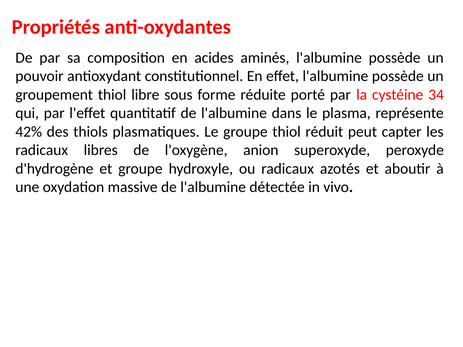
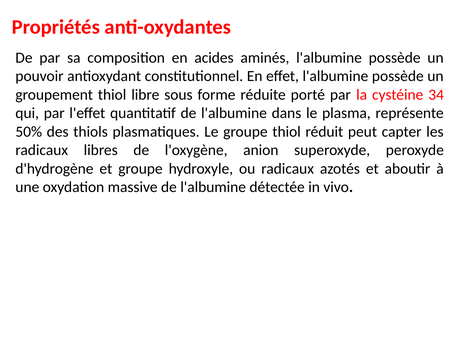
42%: 42% -> 50%
